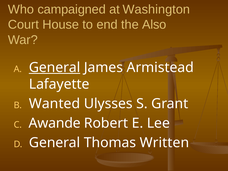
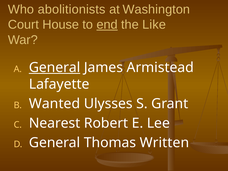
campaigned: campaigned -> abolitionists
end underline: none -> present
Also: Also -> Like
Awande: Awande -> Nearest
